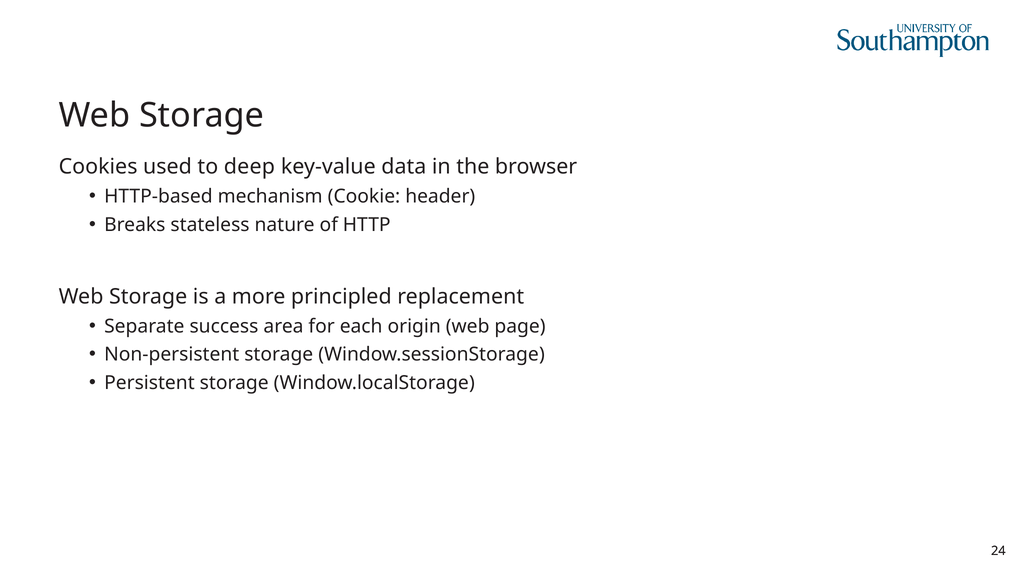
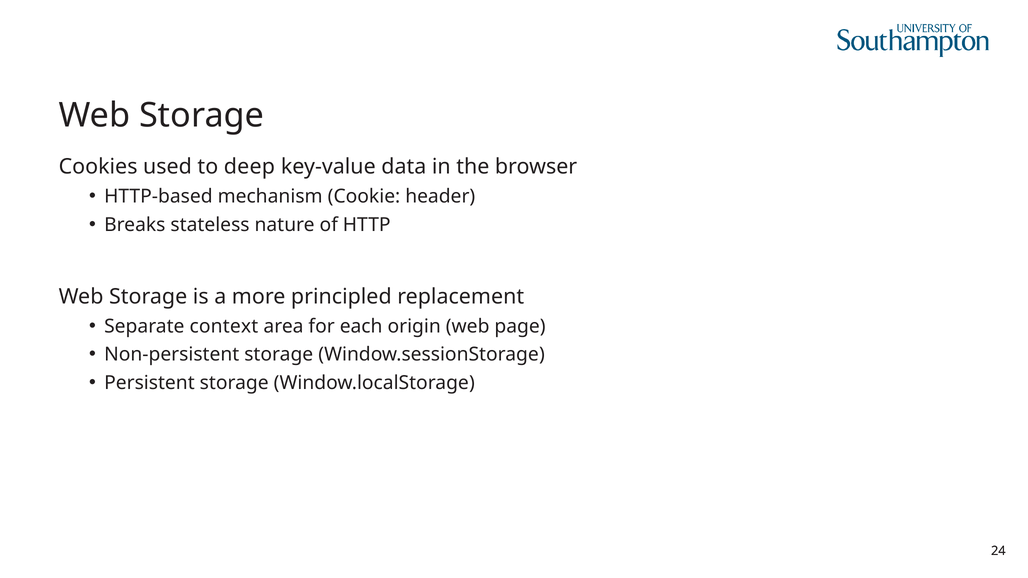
success: success -> context
